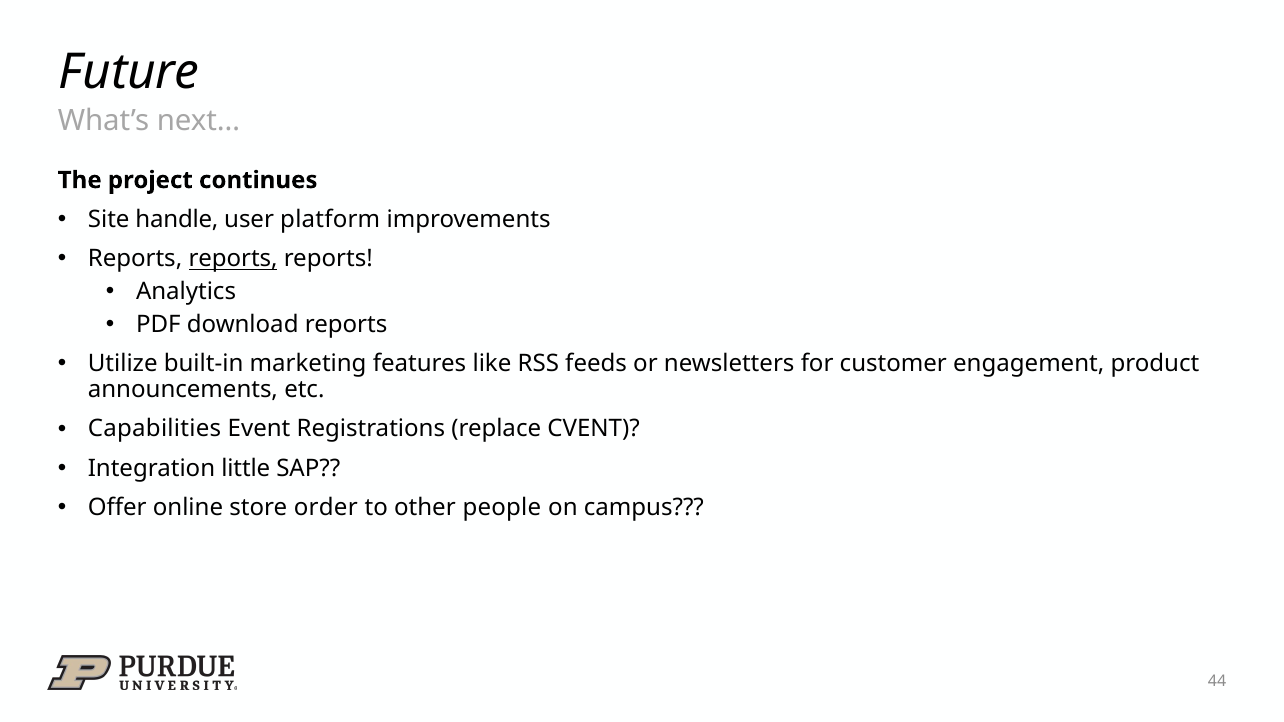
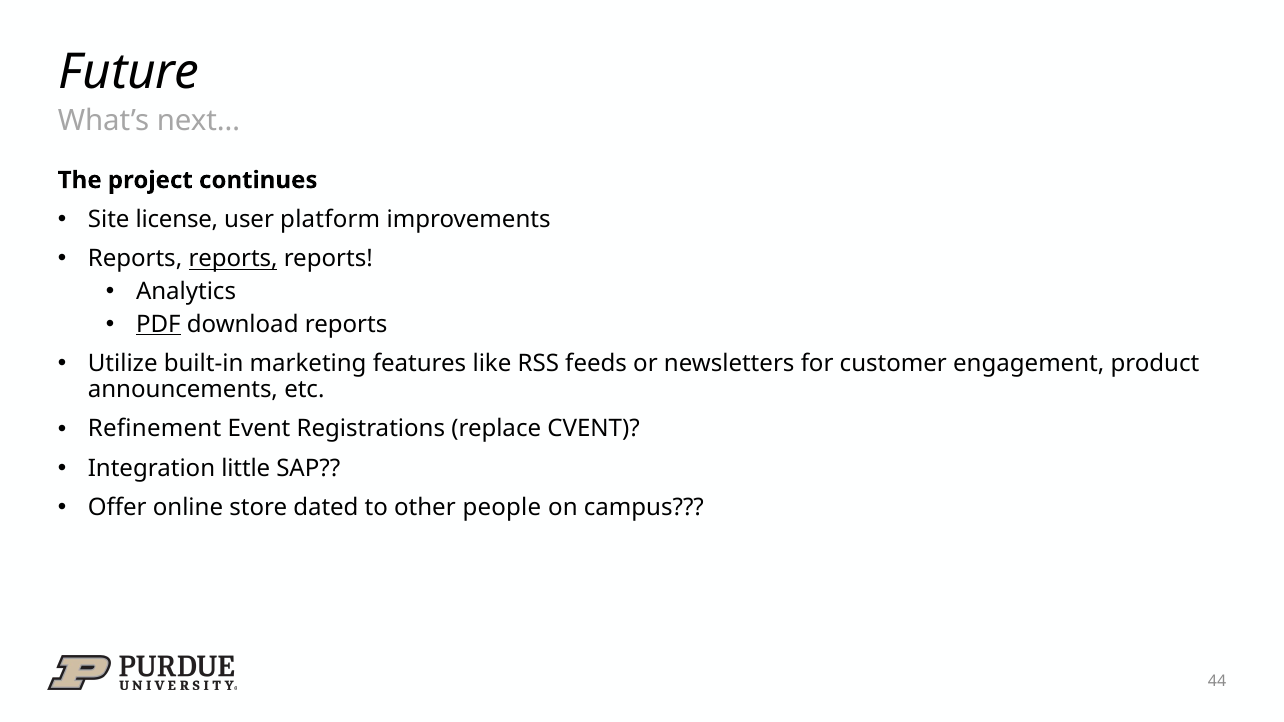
handle: handle -> license
PDF underline: none -> present
Capabilities: Capabilities -> Refinement
order: order -> dated
